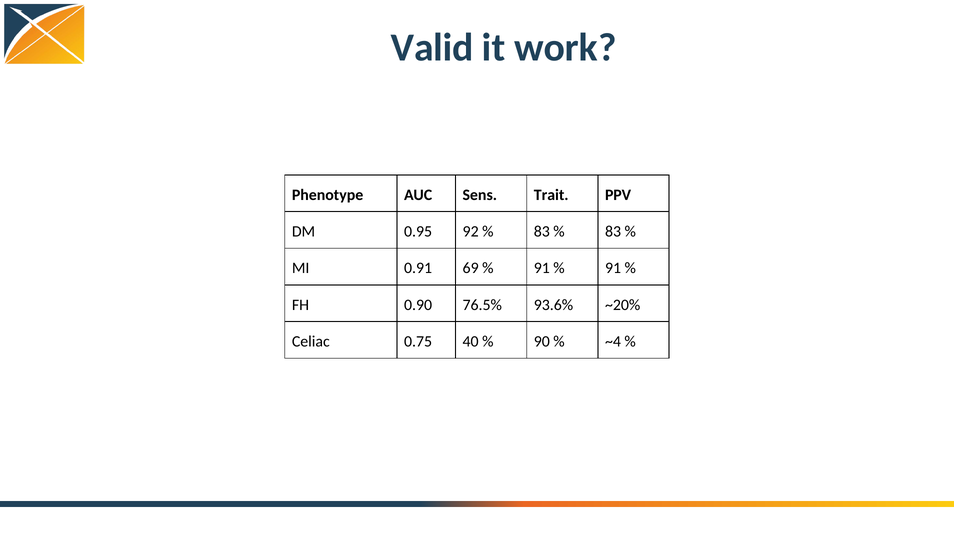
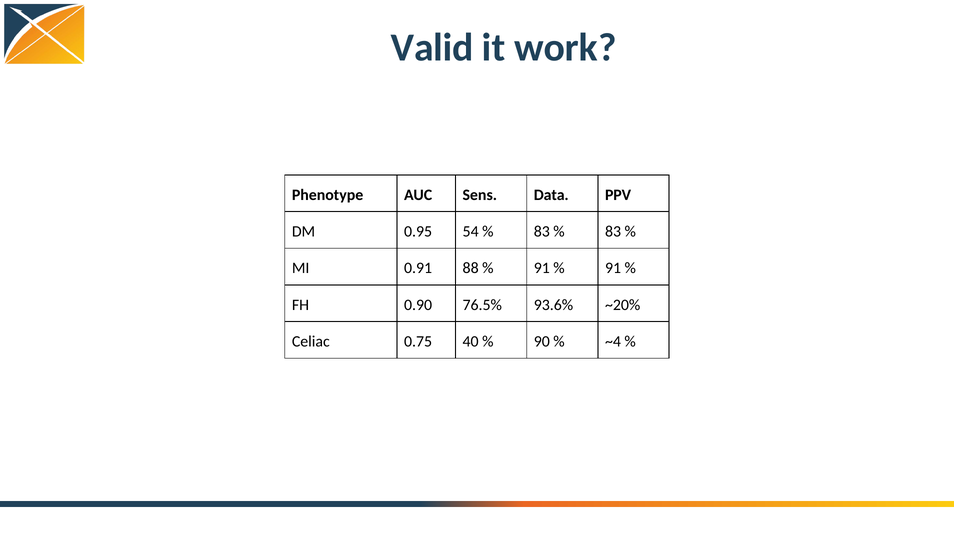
Trait: Trait -> Data
92: 92 -> 54
69: 69 -> 88
